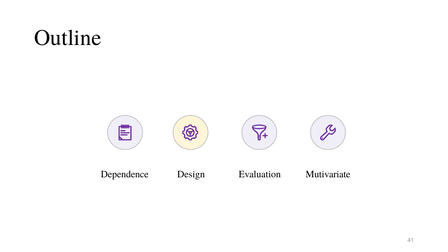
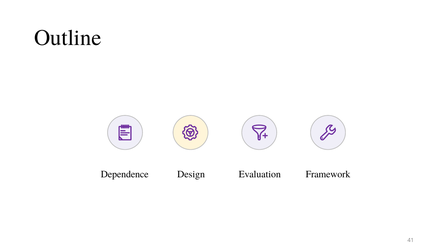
Mutivariate: Mutivariate -> Framework
